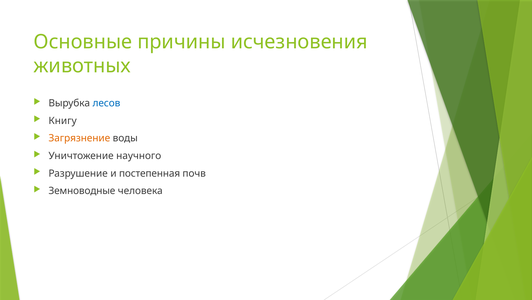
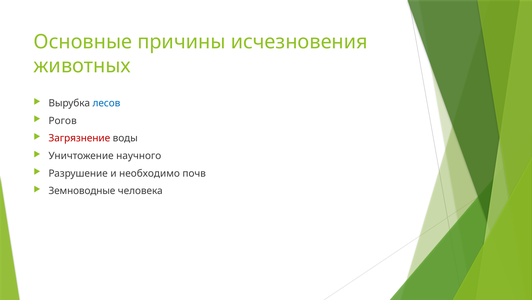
Книгу: Книгу -> Рогов
Загрязнение colour: orange -> red
постепенная: постепенная -> необходимо
